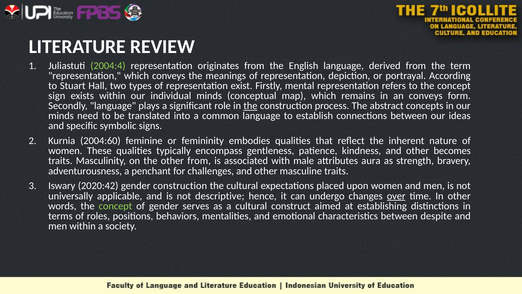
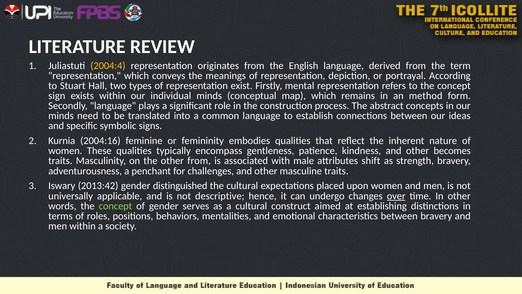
2004:4 colour: light green -> yellow
an conveys: conveys -> method
the at (250, 106) underline: present -> none
2004:60: 2004:60 -> 2004:16
aura: aura -> shift
2020:42: 2020:42 -> 2013:42
gender construction: construction -> distinguished
between despite: despite -> bravery
